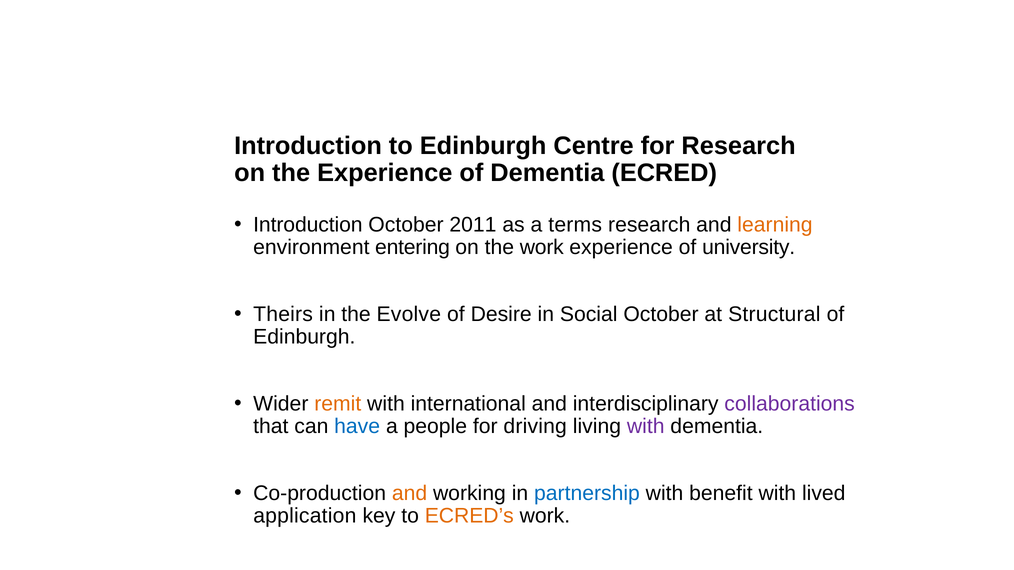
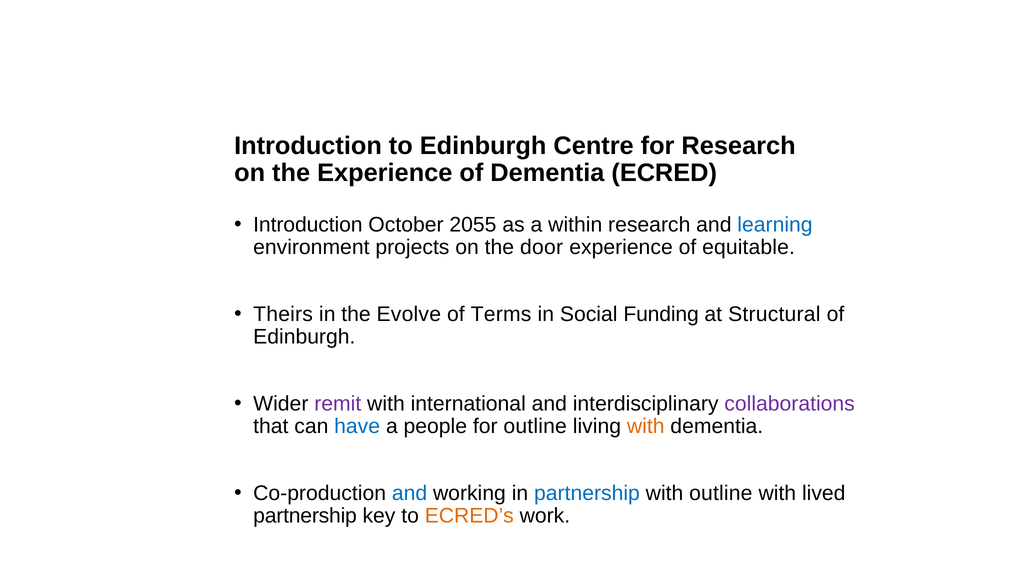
2011: 2011 -> 2055
terms: terms -> within
learning colour: orange -> blue
entering: entering -> projects
the work: work -> door
university: university -> equitable
Desire: Desire -> Terms
Social October: October -> Funding
remit colour: orange -> purple
for driving: driving -> outline
with at (646, 427) colour: purple -> orange
and at (410, 494) colour: orange -> blue
with benefit: benefit -> outline
application at (305, 516): application -> partnership
